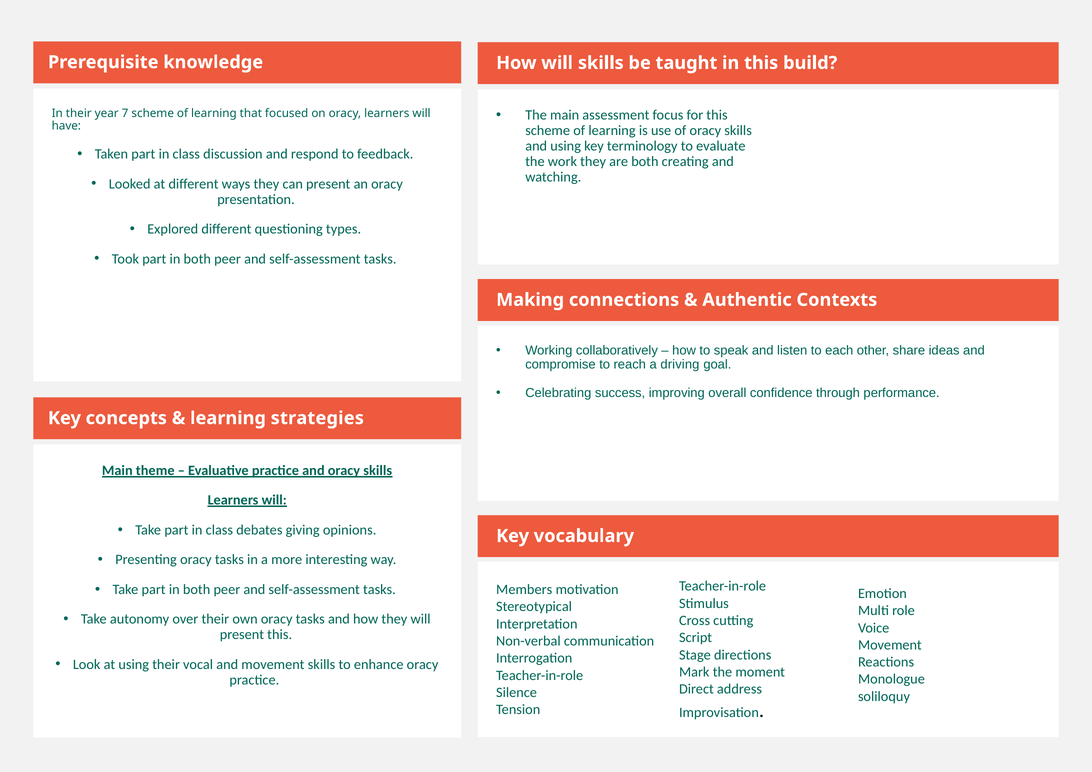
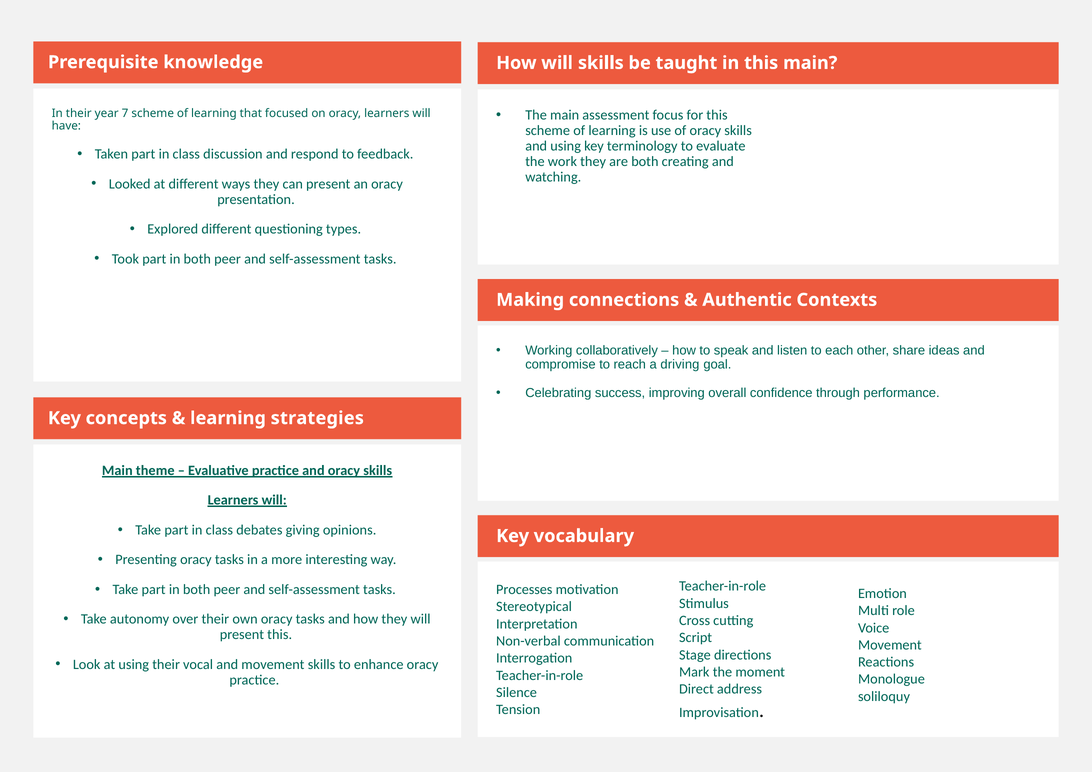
this build: build -> main
Members: Members -> Processes
